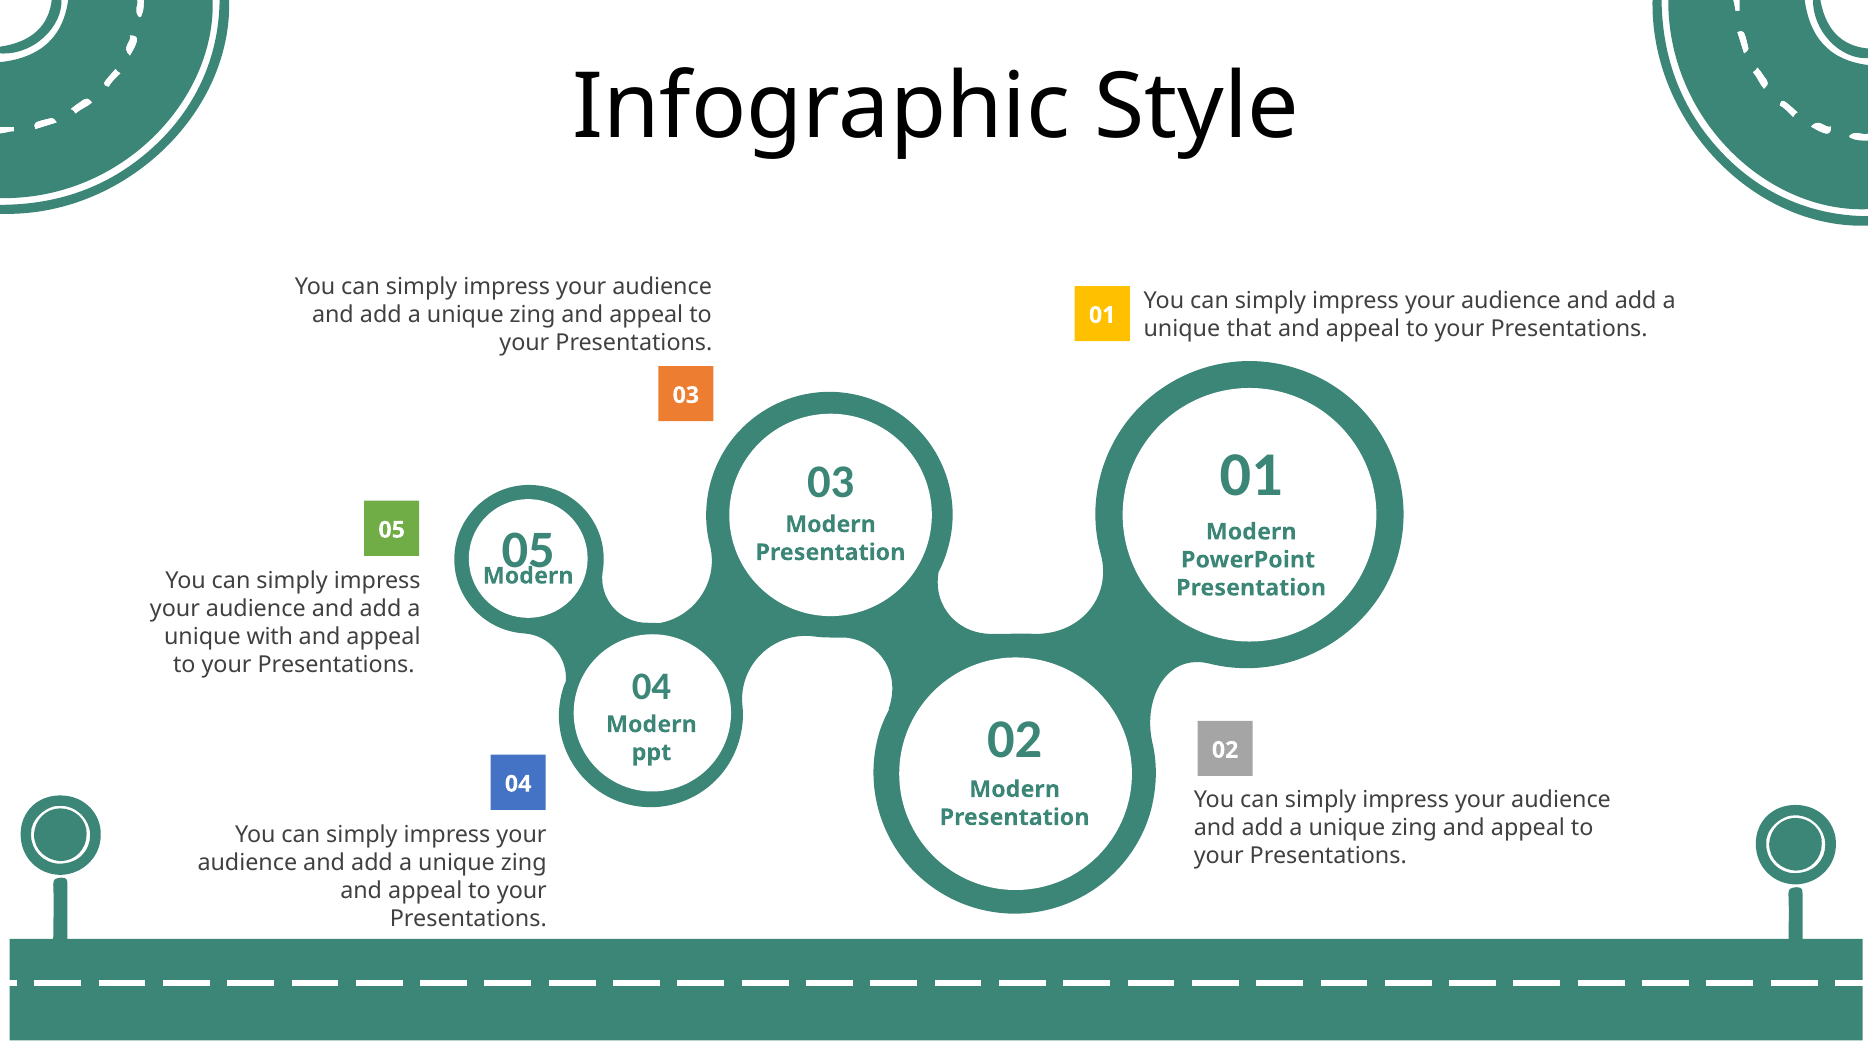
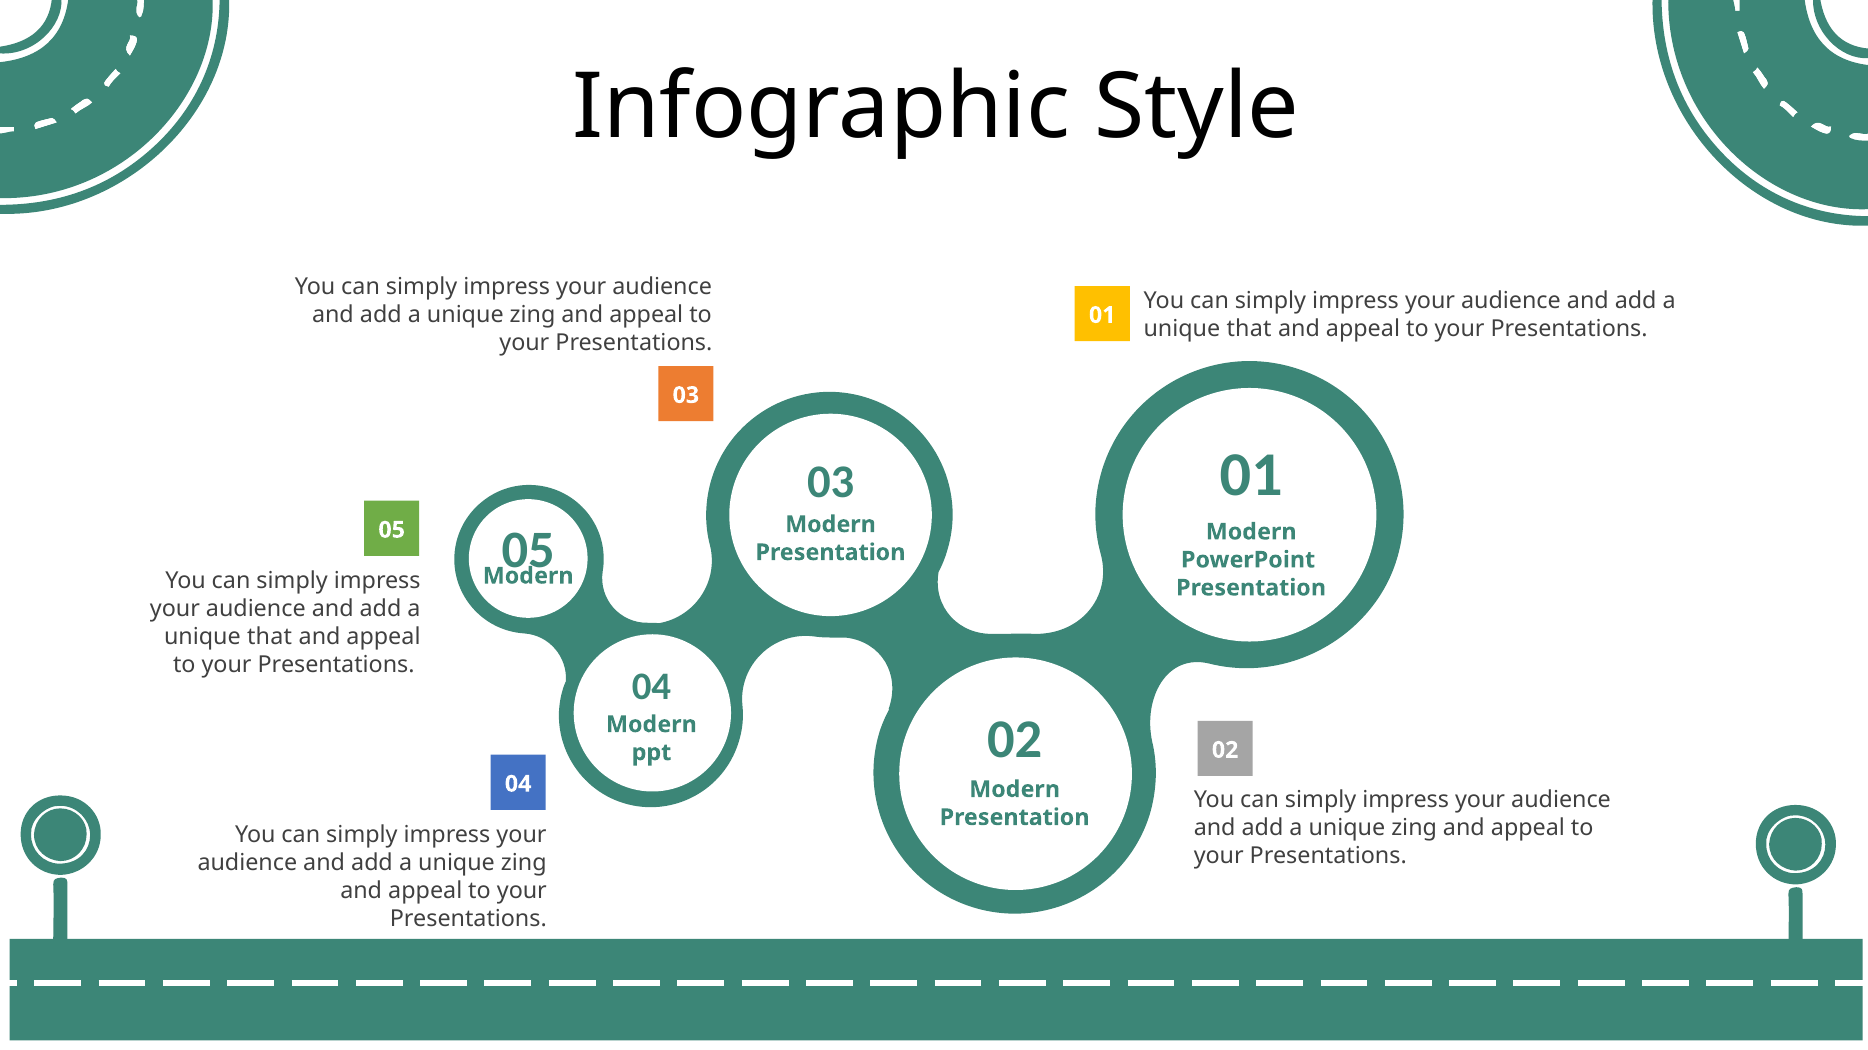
with at (270, 638): with -> that
